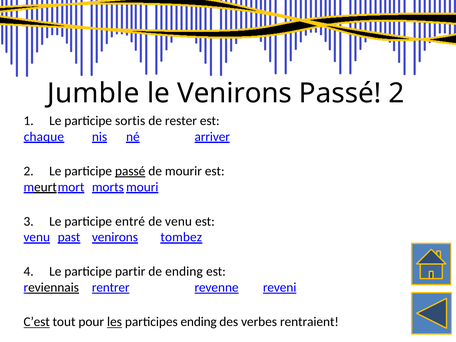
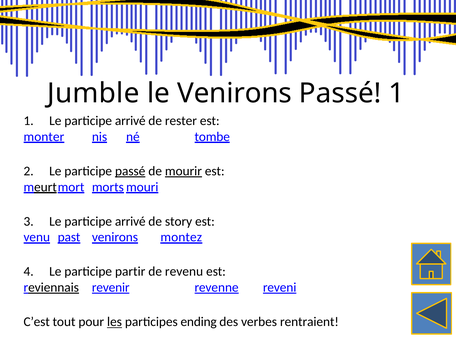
Passé 2: 2 -> 1
sortis at (130, 121): sortis -> arrivé
chaque: chaque -> monter
arriver: arriver -> tombe
mourir underline: none -> present
entré at (130, 221): entré -> arrivé
de venu: venu -> story
tombez: tombez -> montez
de ending: ending -> revenu
rentrer: rentrer -> revenir
C’est underline: present -> none
